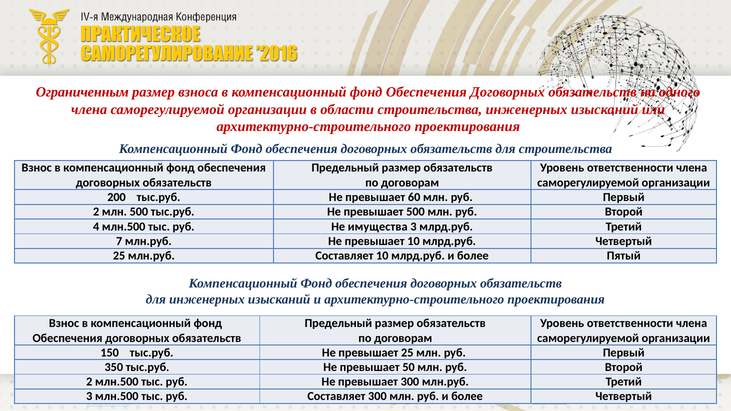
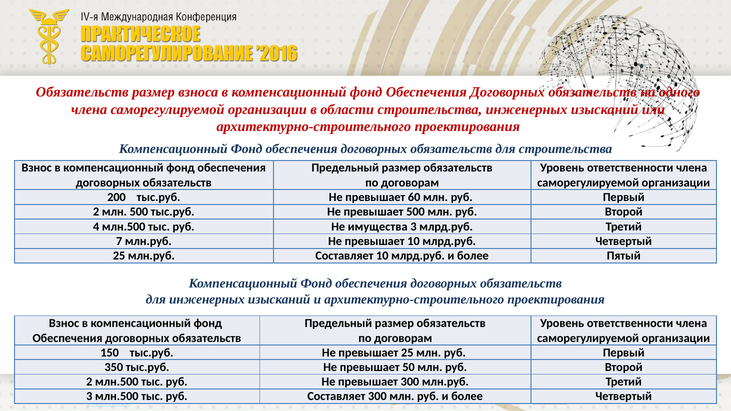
Ограниченным at (82, 92): Ограниченным -> Обязательств
